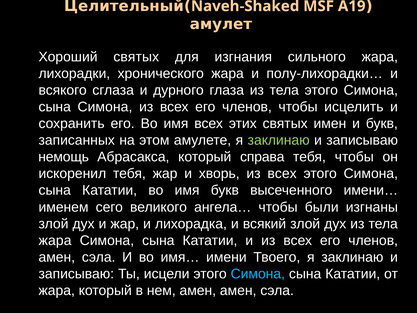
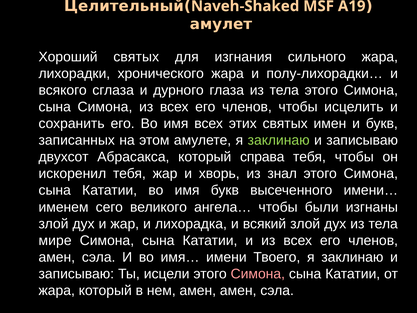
немощь: немощь -> двухсот
хворь из всех: всех -> знал
жара at (55, 240): жара -> мире
Симона at (258, 274) colour: light blue -> pink
